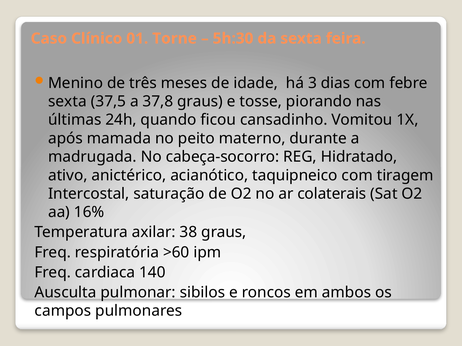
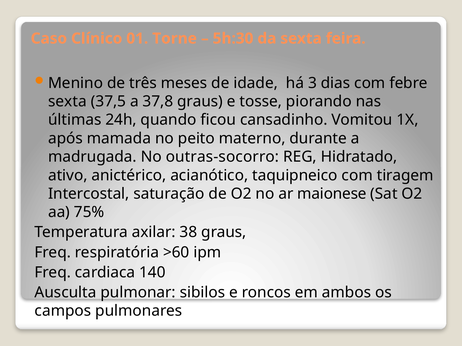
cabeça-socorro: cabeça-socorro -> outras-socorro
colaterais: colaterais -> maionese
16%: 16% -> 75%
